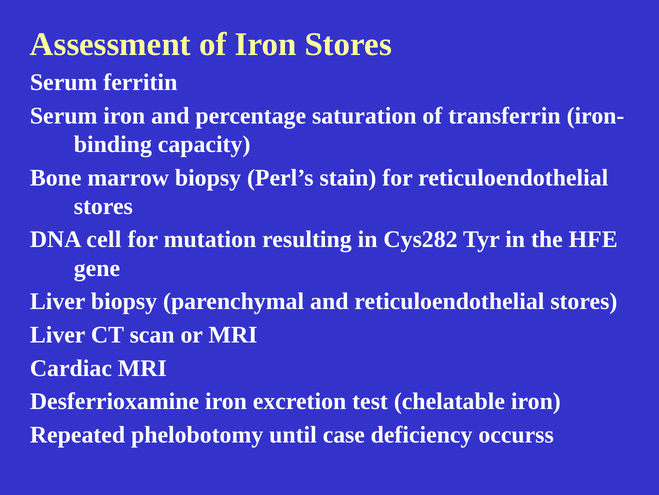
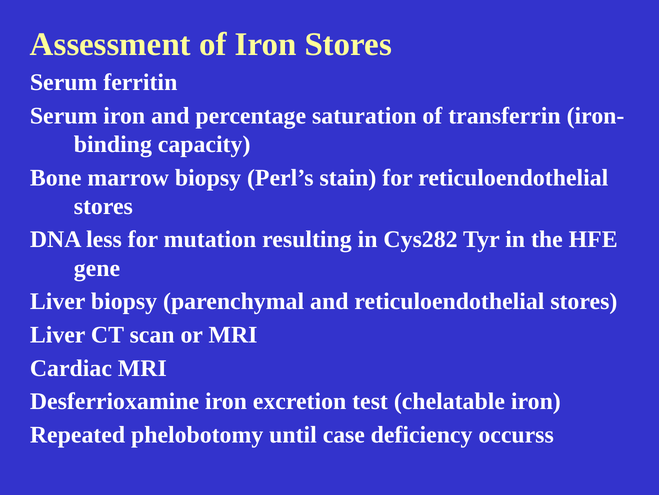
cell: cell -> less
